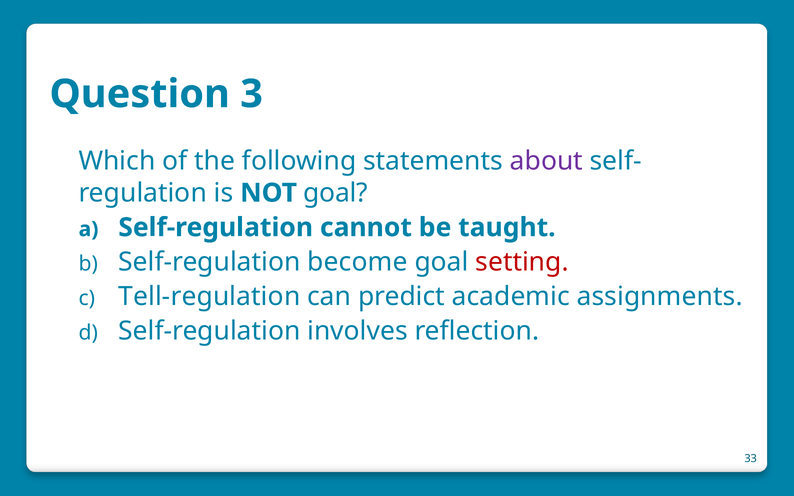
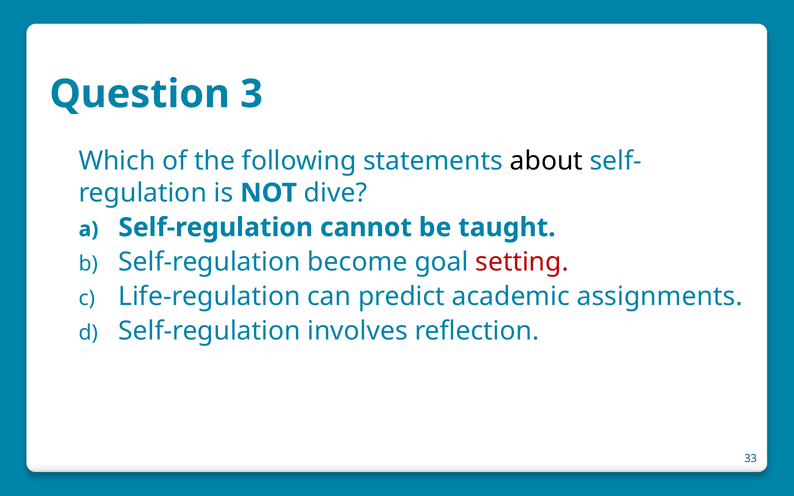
about colour: purple -> black
NOT goal: goal -> dive
Tell-regulation: Tell-regulation -> Life-regulation
